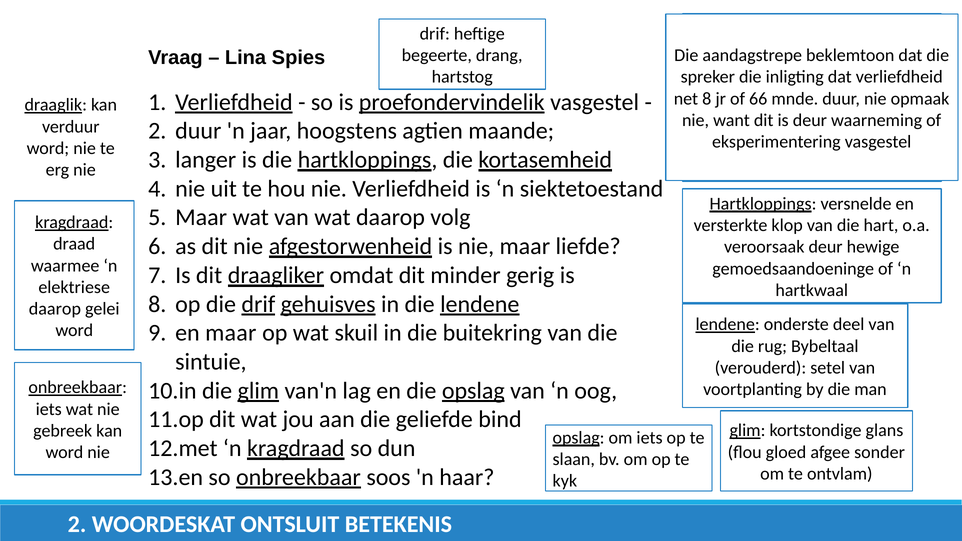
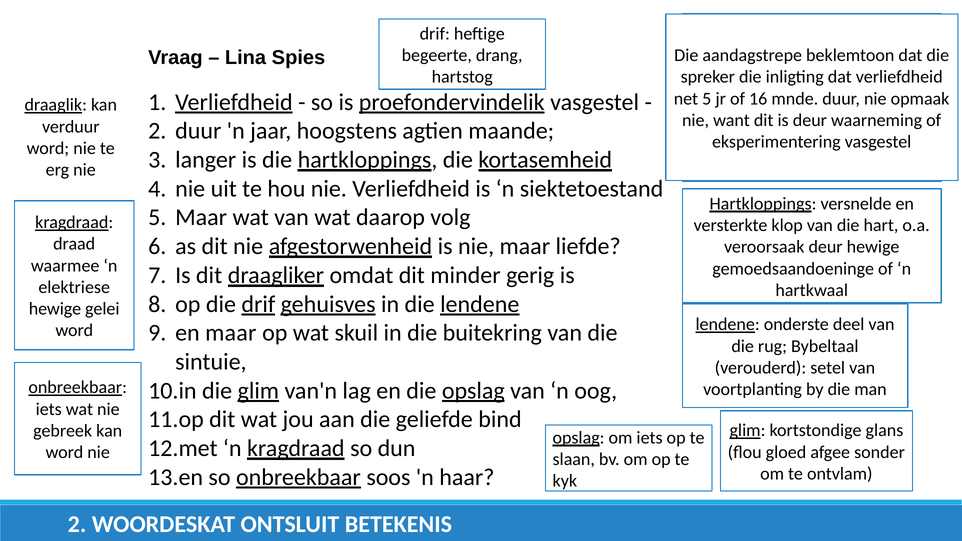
net 8: 8 -> 5
66: 66 -> 16
daarop at (55, 309): daarop -> hewige
